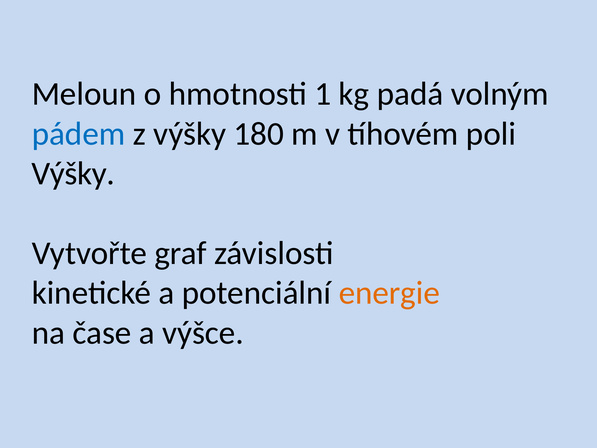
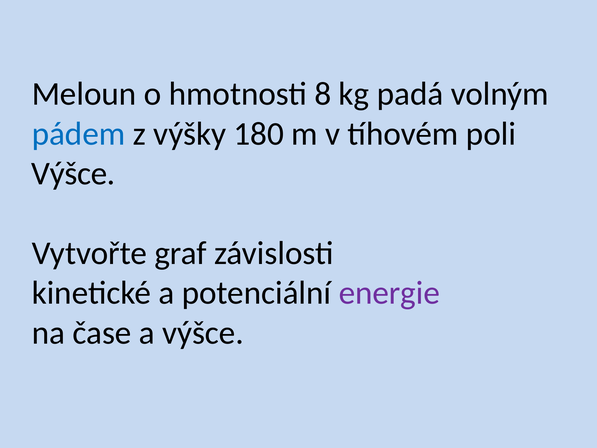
1: 1 -> 8
Výšky at (73, 173): Výšky -> Výšce
energie colour: orange -> purple
